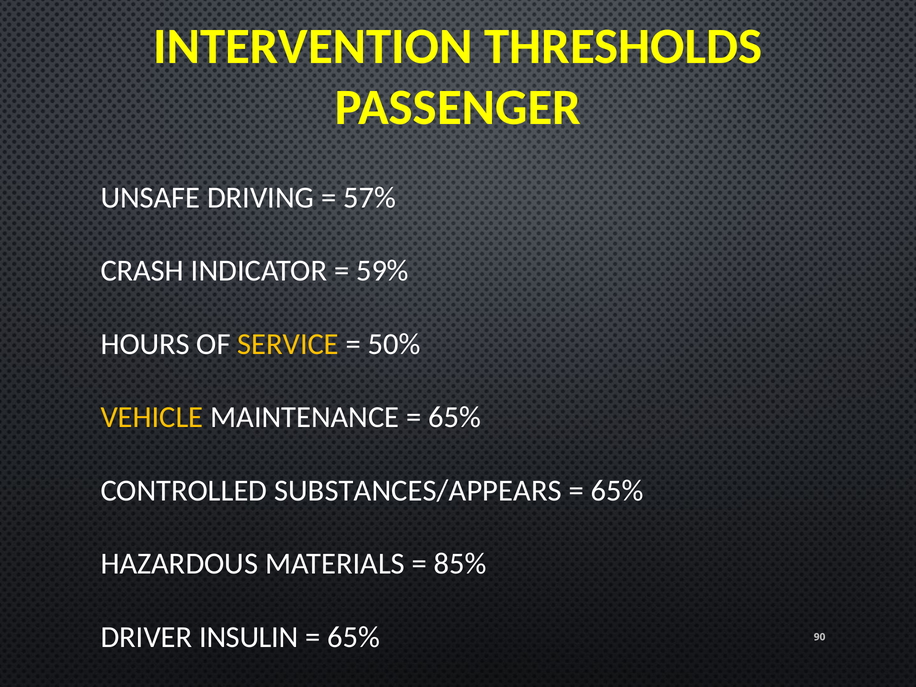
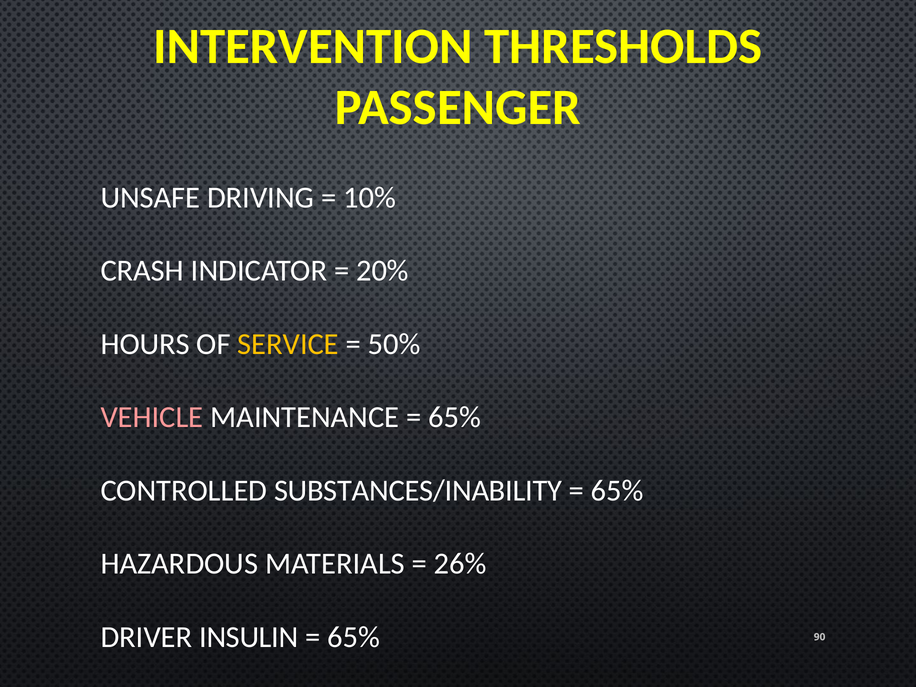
57%: 57% -> 10%
59%: 59% -> 20%
VEHICLE colour: yellow -> pink
SUBSTANCES/APPEARS: SUBSTANCES/APPEARS -> SUBSTANCES/INABILITY
85%: 85% -> 26%
